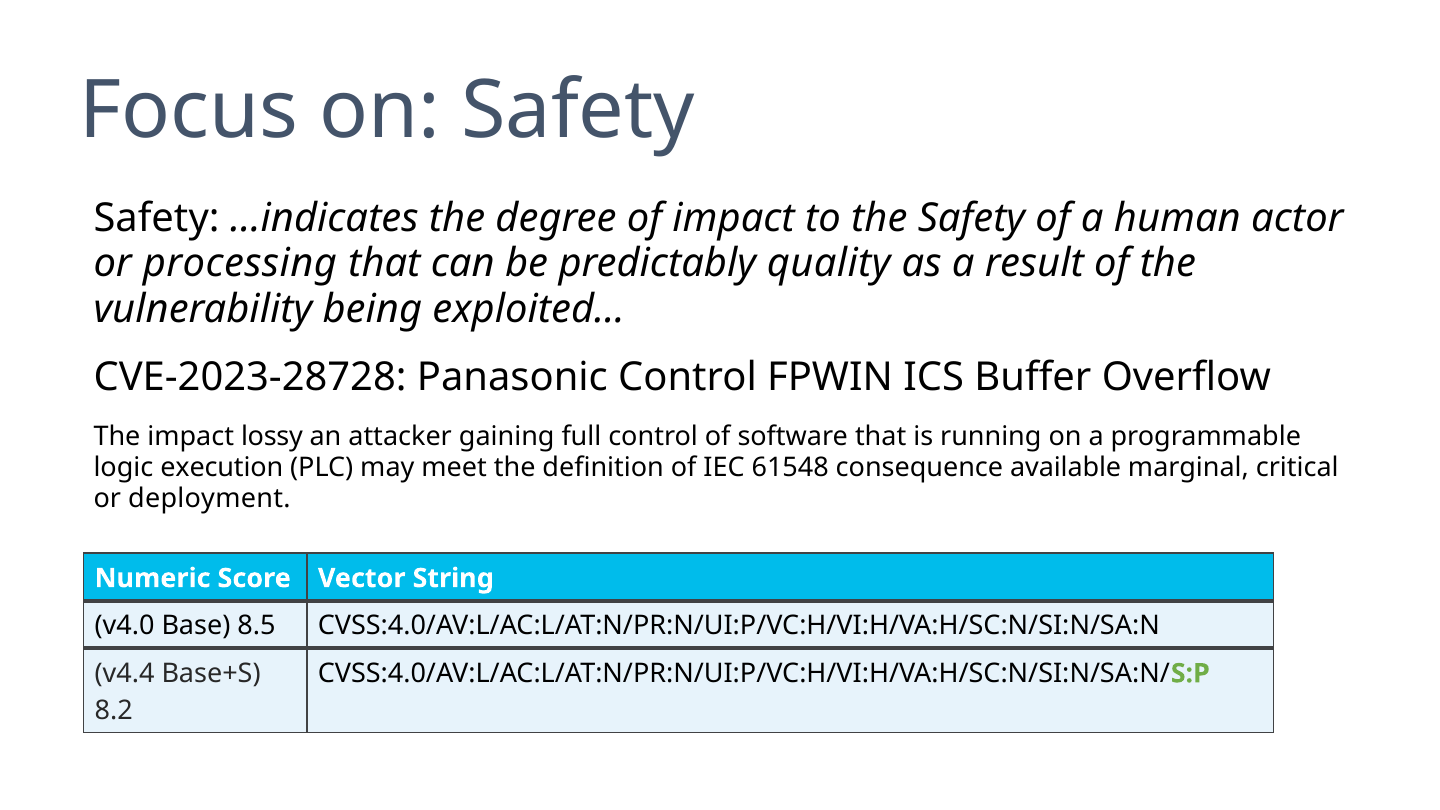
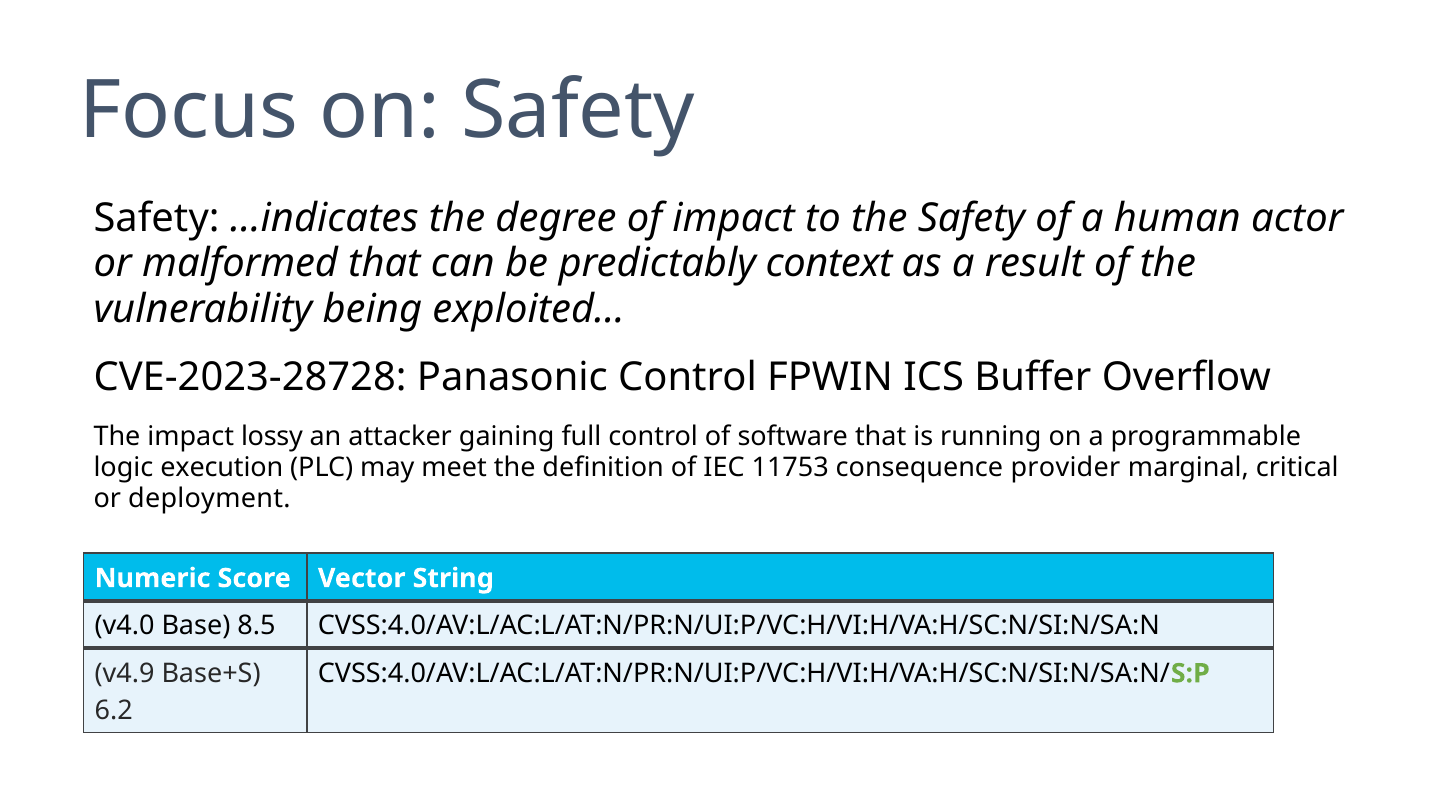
processing: processing -> malformed
quality: quality -> context
61548: 61548 -> 11753
available: available -> provider
v4.4: v4.4 -> v4.9
8.2: 8.2 -> 6.2
